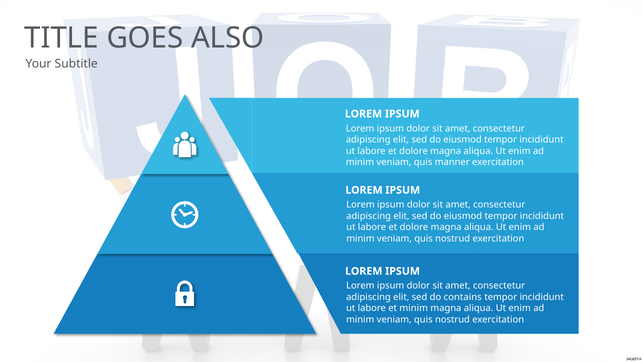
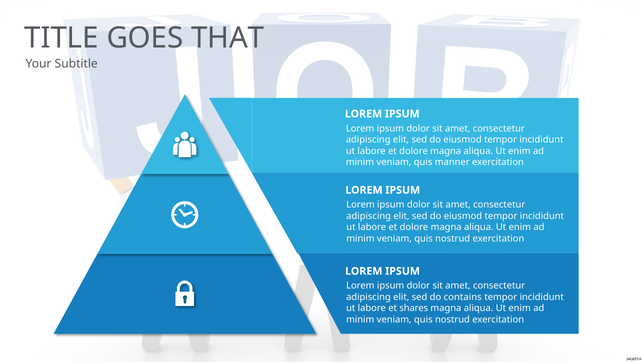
ALSO: ALSO -> THAT
et minim: minim -> shares
